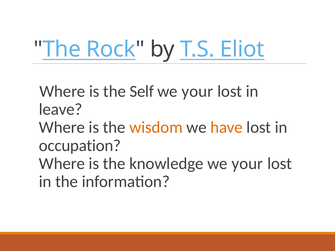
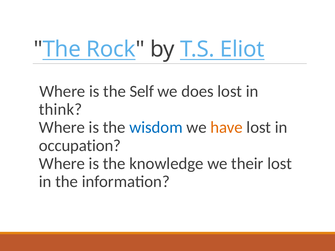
your at (197, 91): your -> does
leave: leave -> think
wisdom colour: orange -> blue
knowledge we your: your -> their
